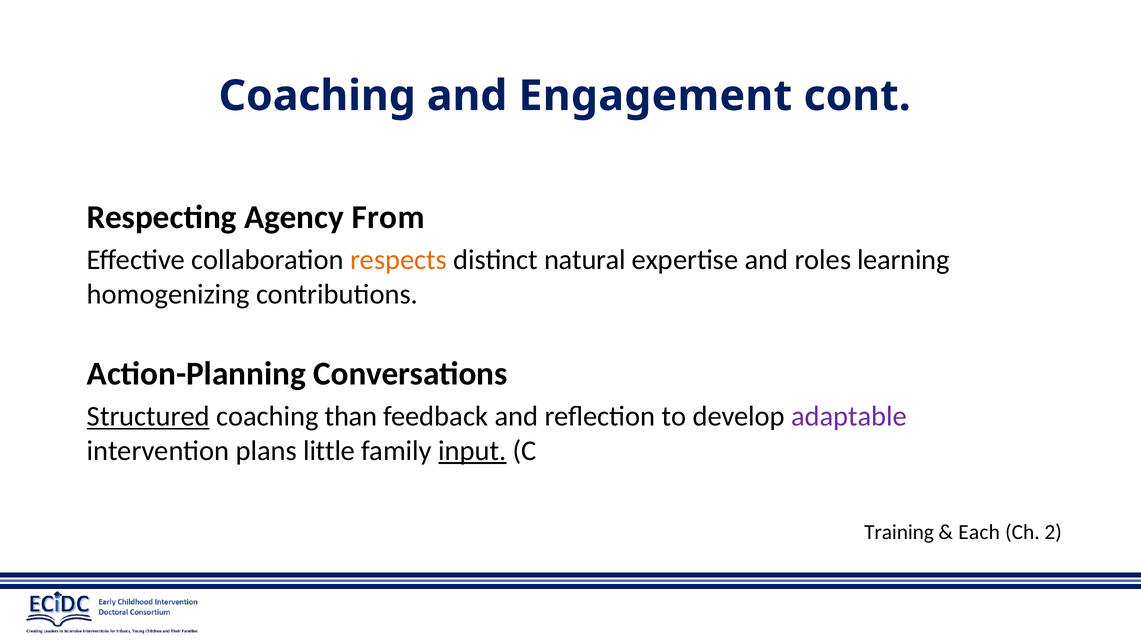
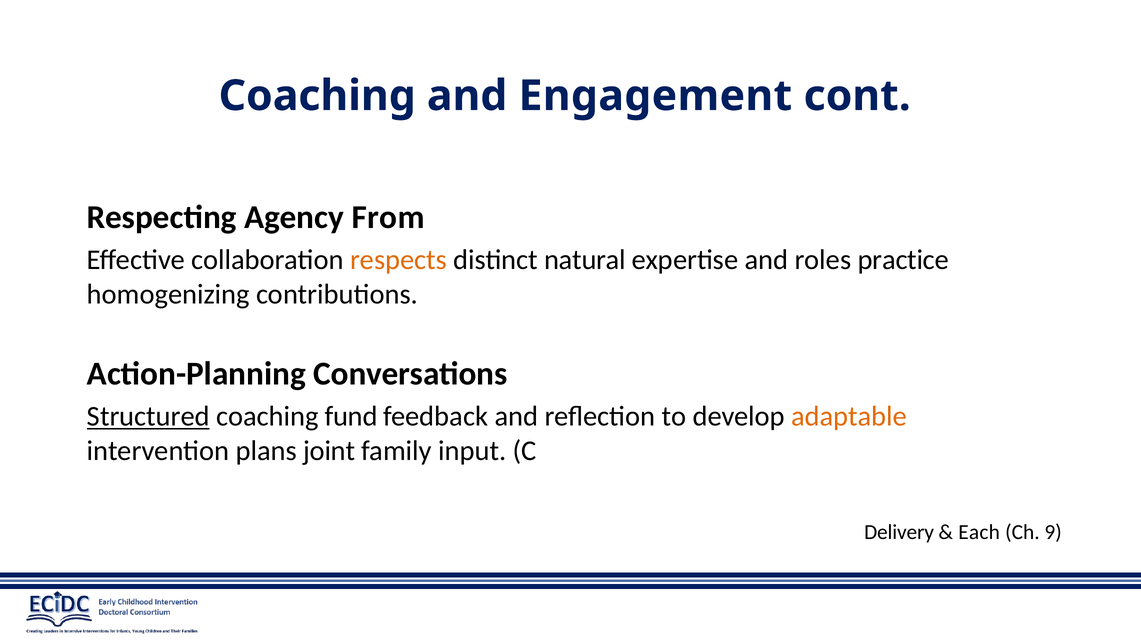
learning: learning -> practice
than: than -> fund
adaptable colour: purple -> orange
little: little -> joint
input underline: present -> none
Training: Training -> Delivery
2: 2 -> 9
